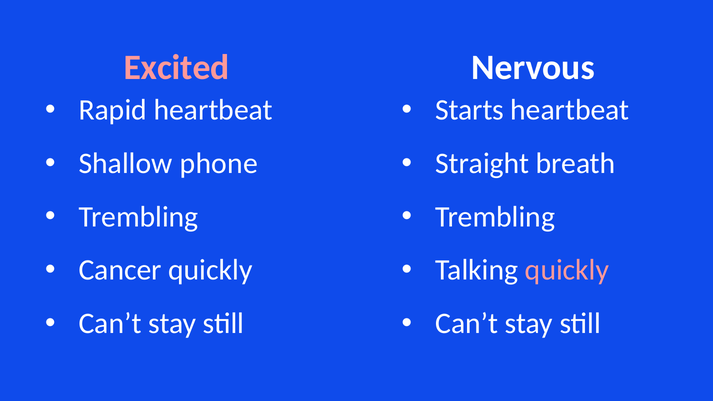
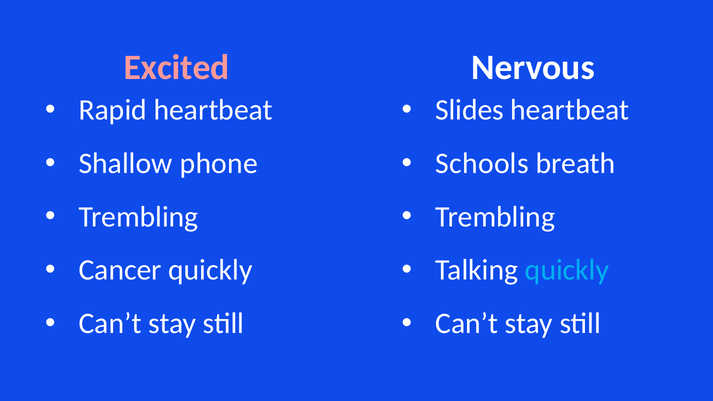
Starts: Starts -> Slides
Straight: Straight -> Schools
quickly at (567, 270) colour: pink -> light blue
